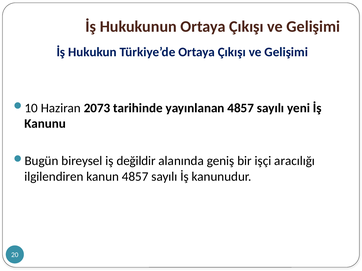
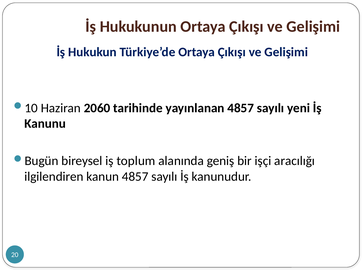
2073: 2073 -> 2060
değildir: değildir -> toplum
